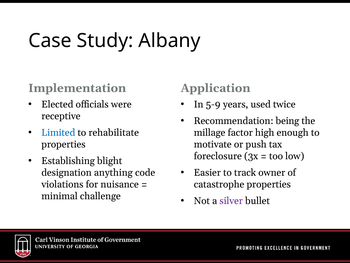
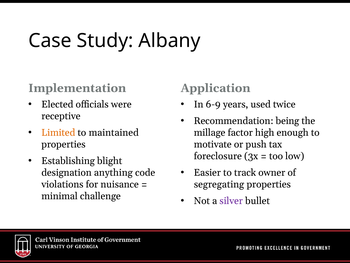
5-9: 5-9 -> 6-9
Limited colour: blue -> orange
rehabilitate: rehabilitate -> maintained
catastrophe: catastrophe -> segregating
